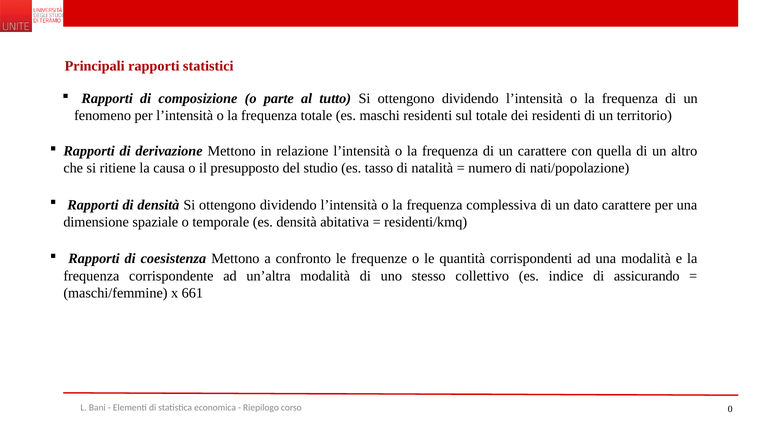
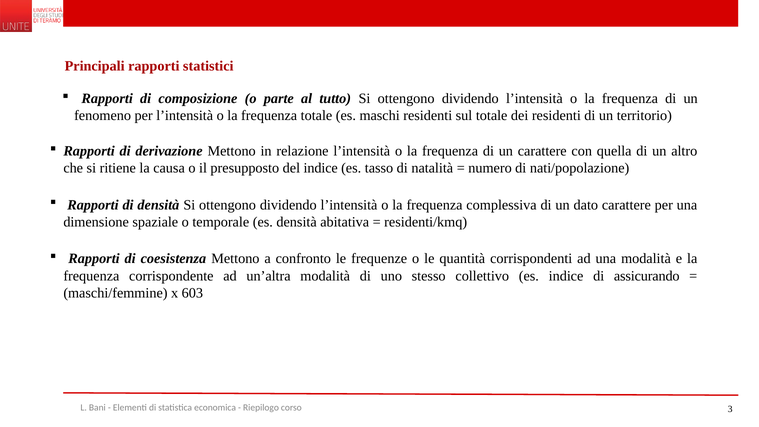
del studio: studio -> indice
661: 661 -> 603
0: 0 -> 3
